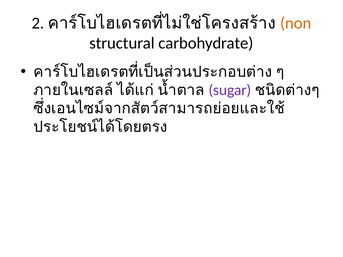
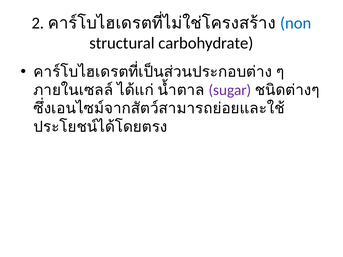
non colour: orange -> blue
